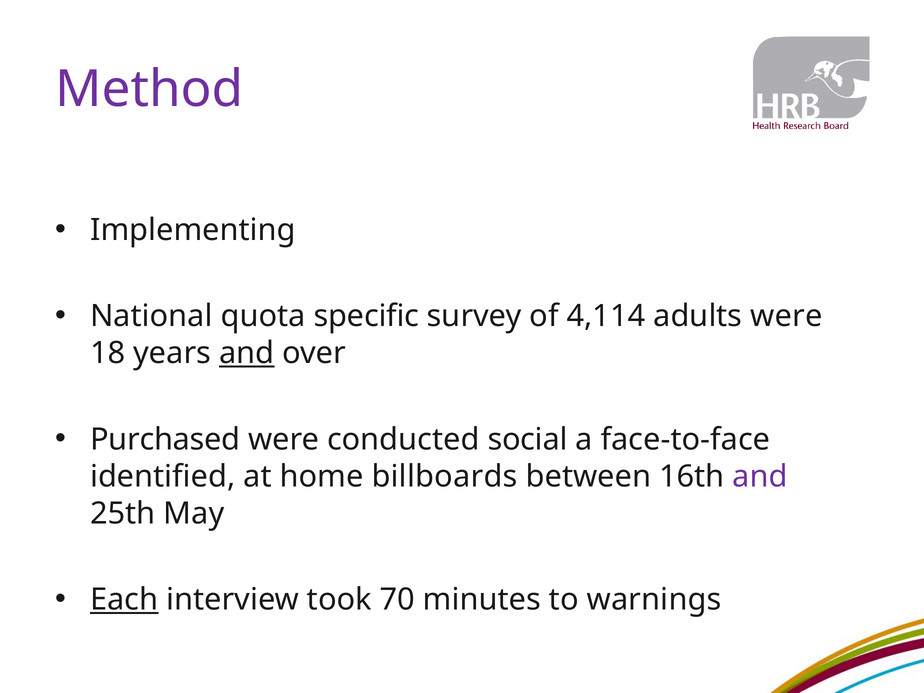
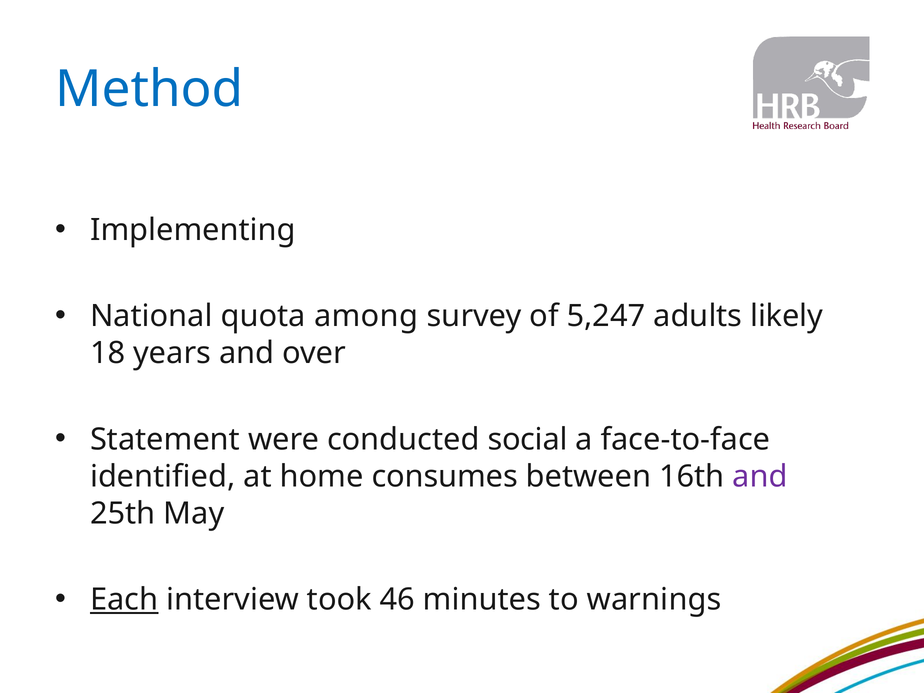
Method colour: purple -> blue
specific: specific -> among
4,114: 4,114 -> 5,247
adults were: were -> likely
and at (247, 353) underline: present -> none
Purchased: Purchased -> Statement
billboards: billboards -> consumes
70: 70 -> 46
